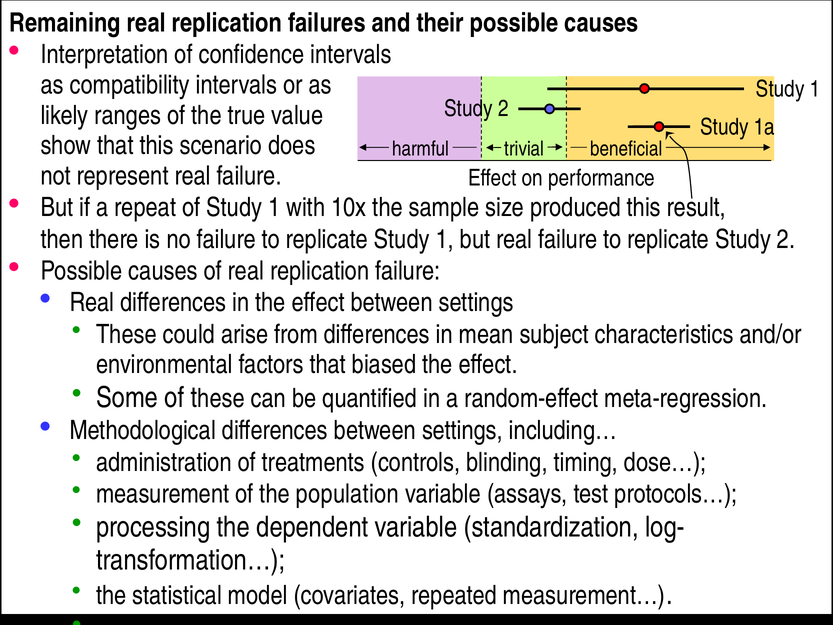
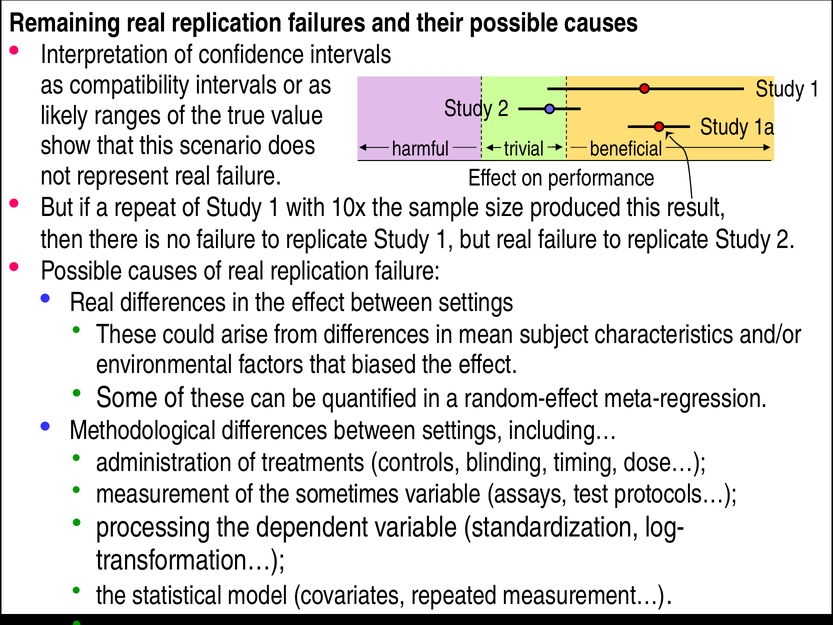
population: population -> sometimes
